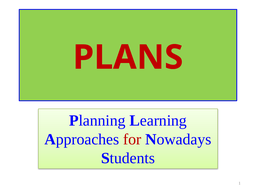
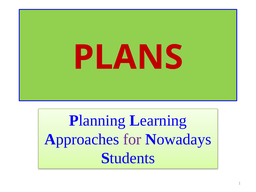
for colour: red -> purple
